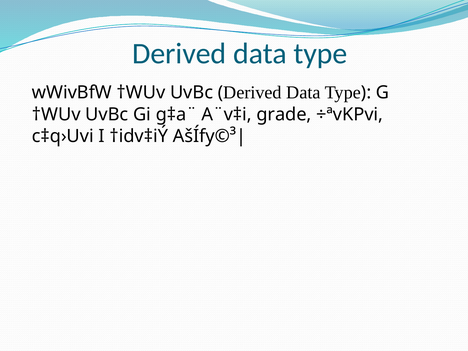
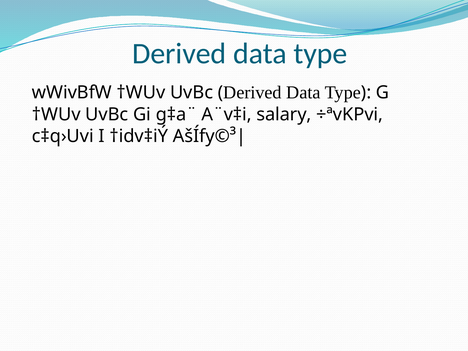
grade: grade -> salary
